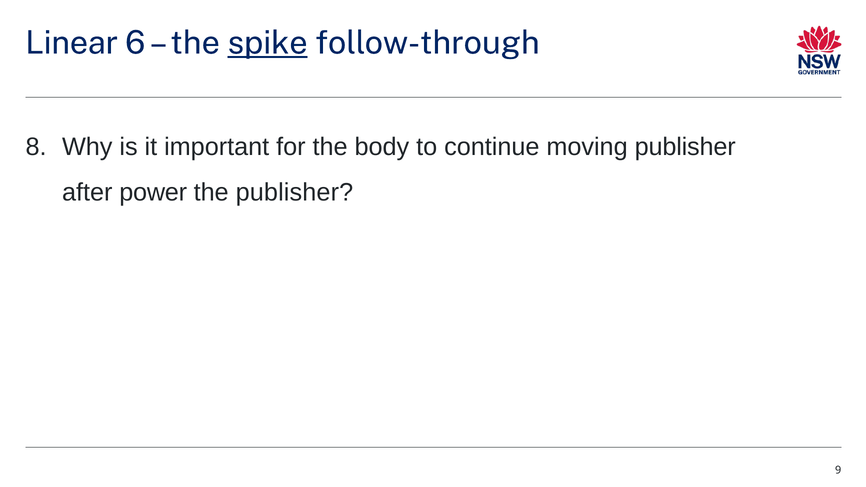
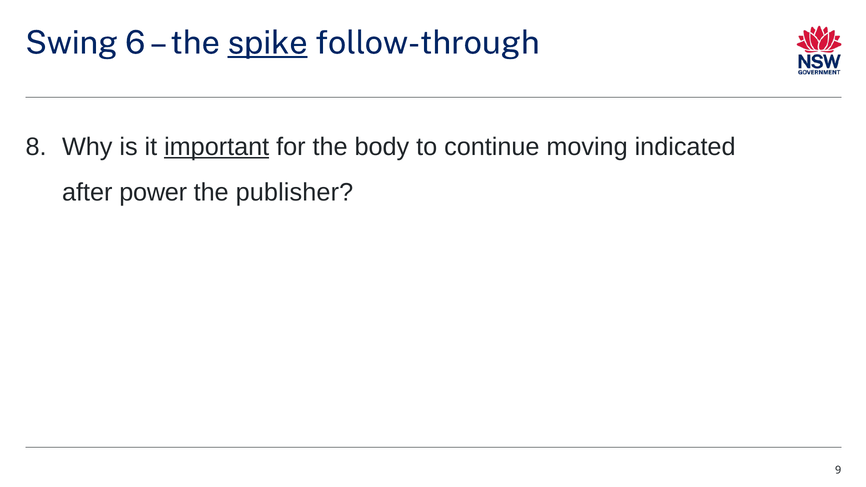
Linear: Linear -> Swing
important underline: none -> present
moving publisher: publisher -> indicated
